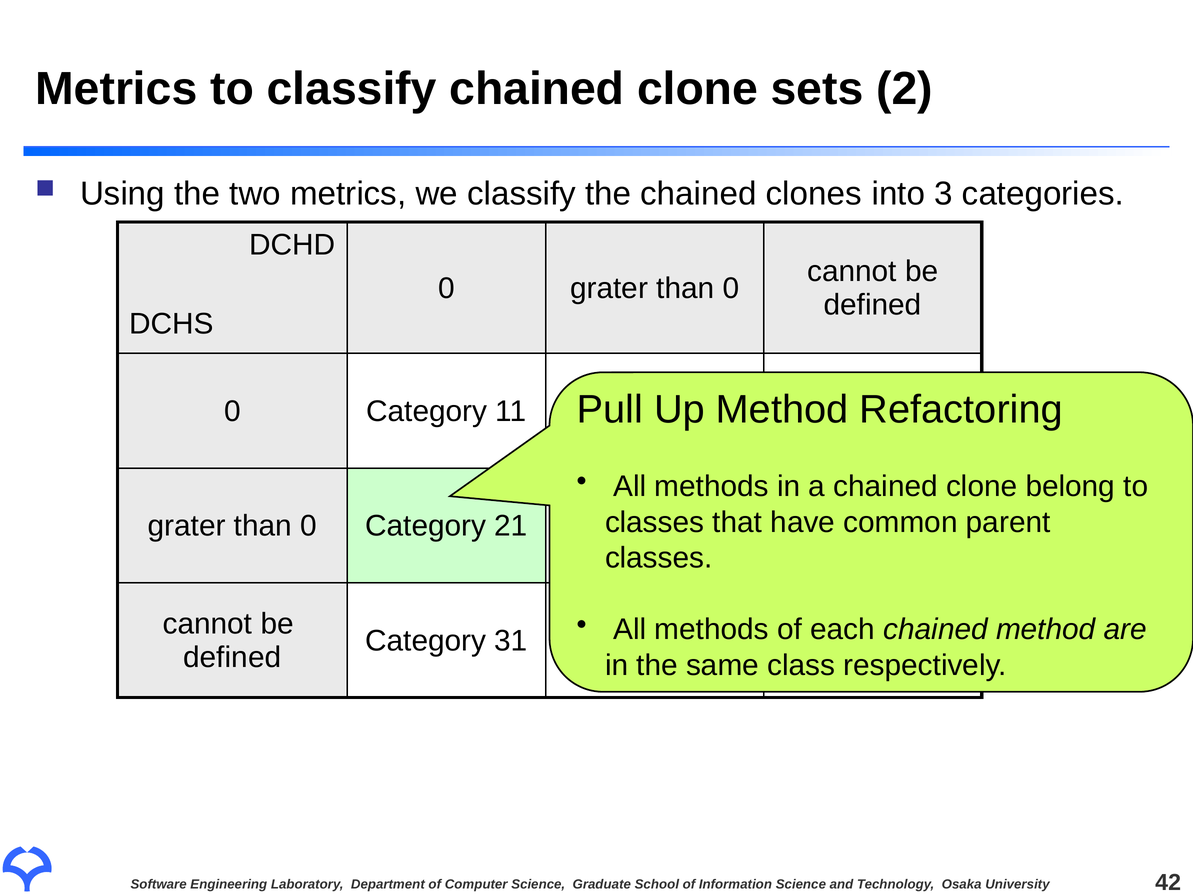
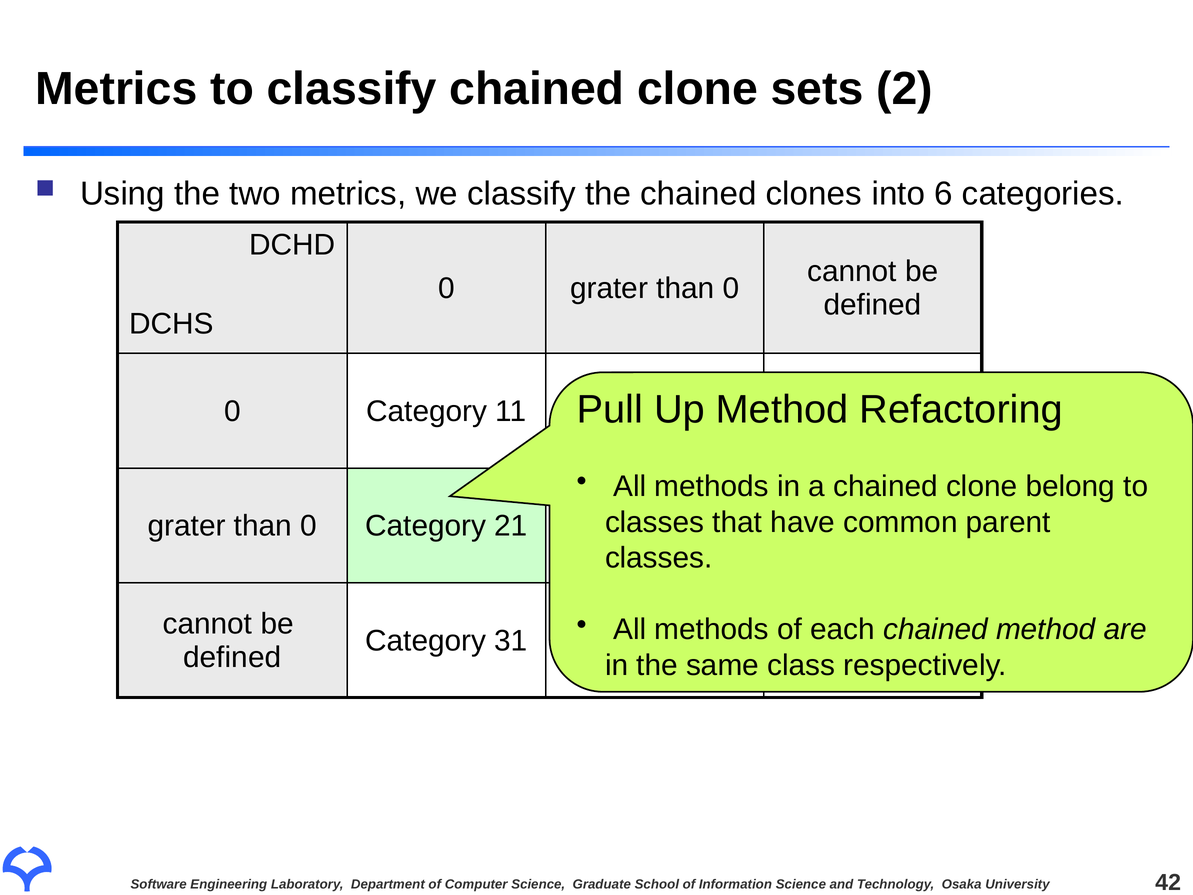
3: 3 -> 6
